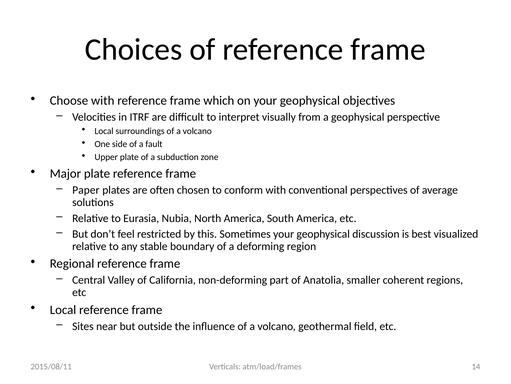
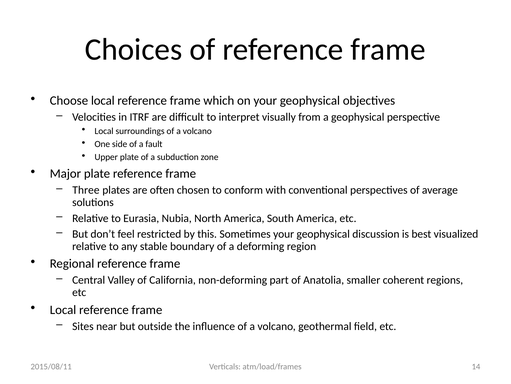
Choose with: with -> local
Paper: Paper -> Three
